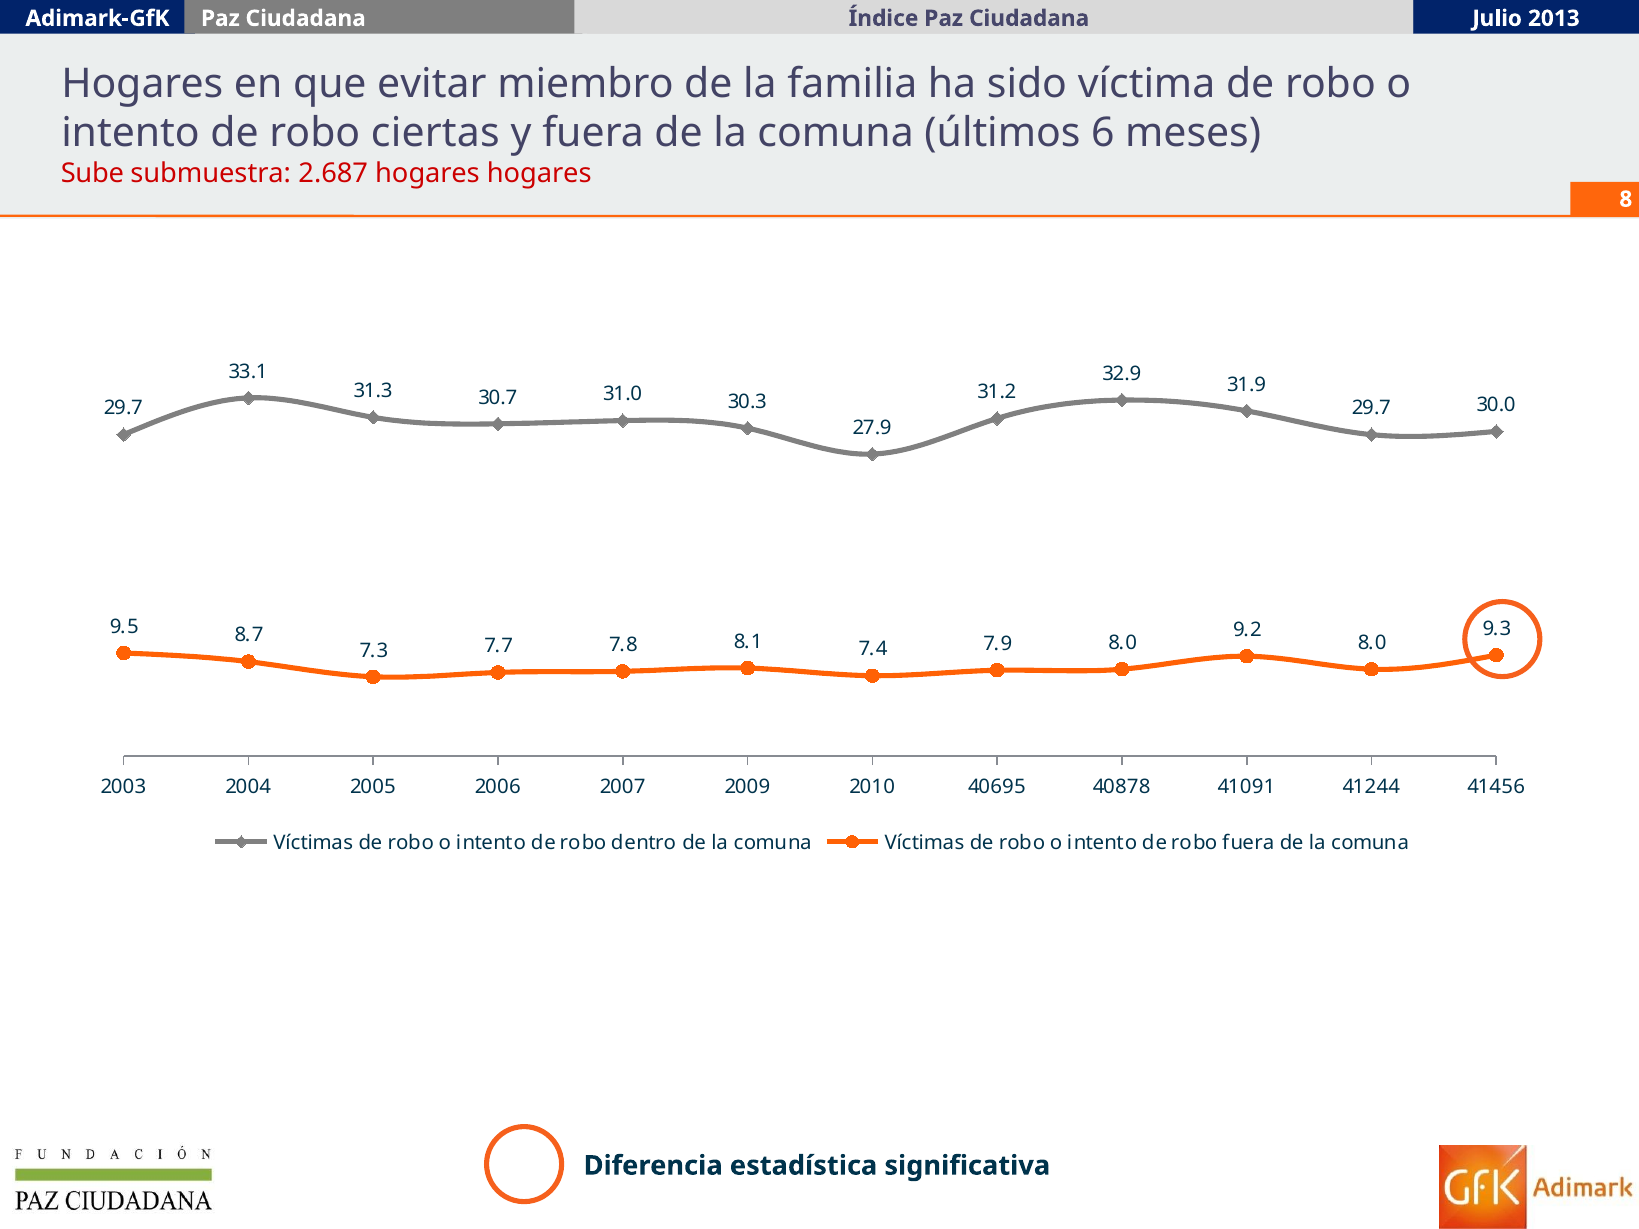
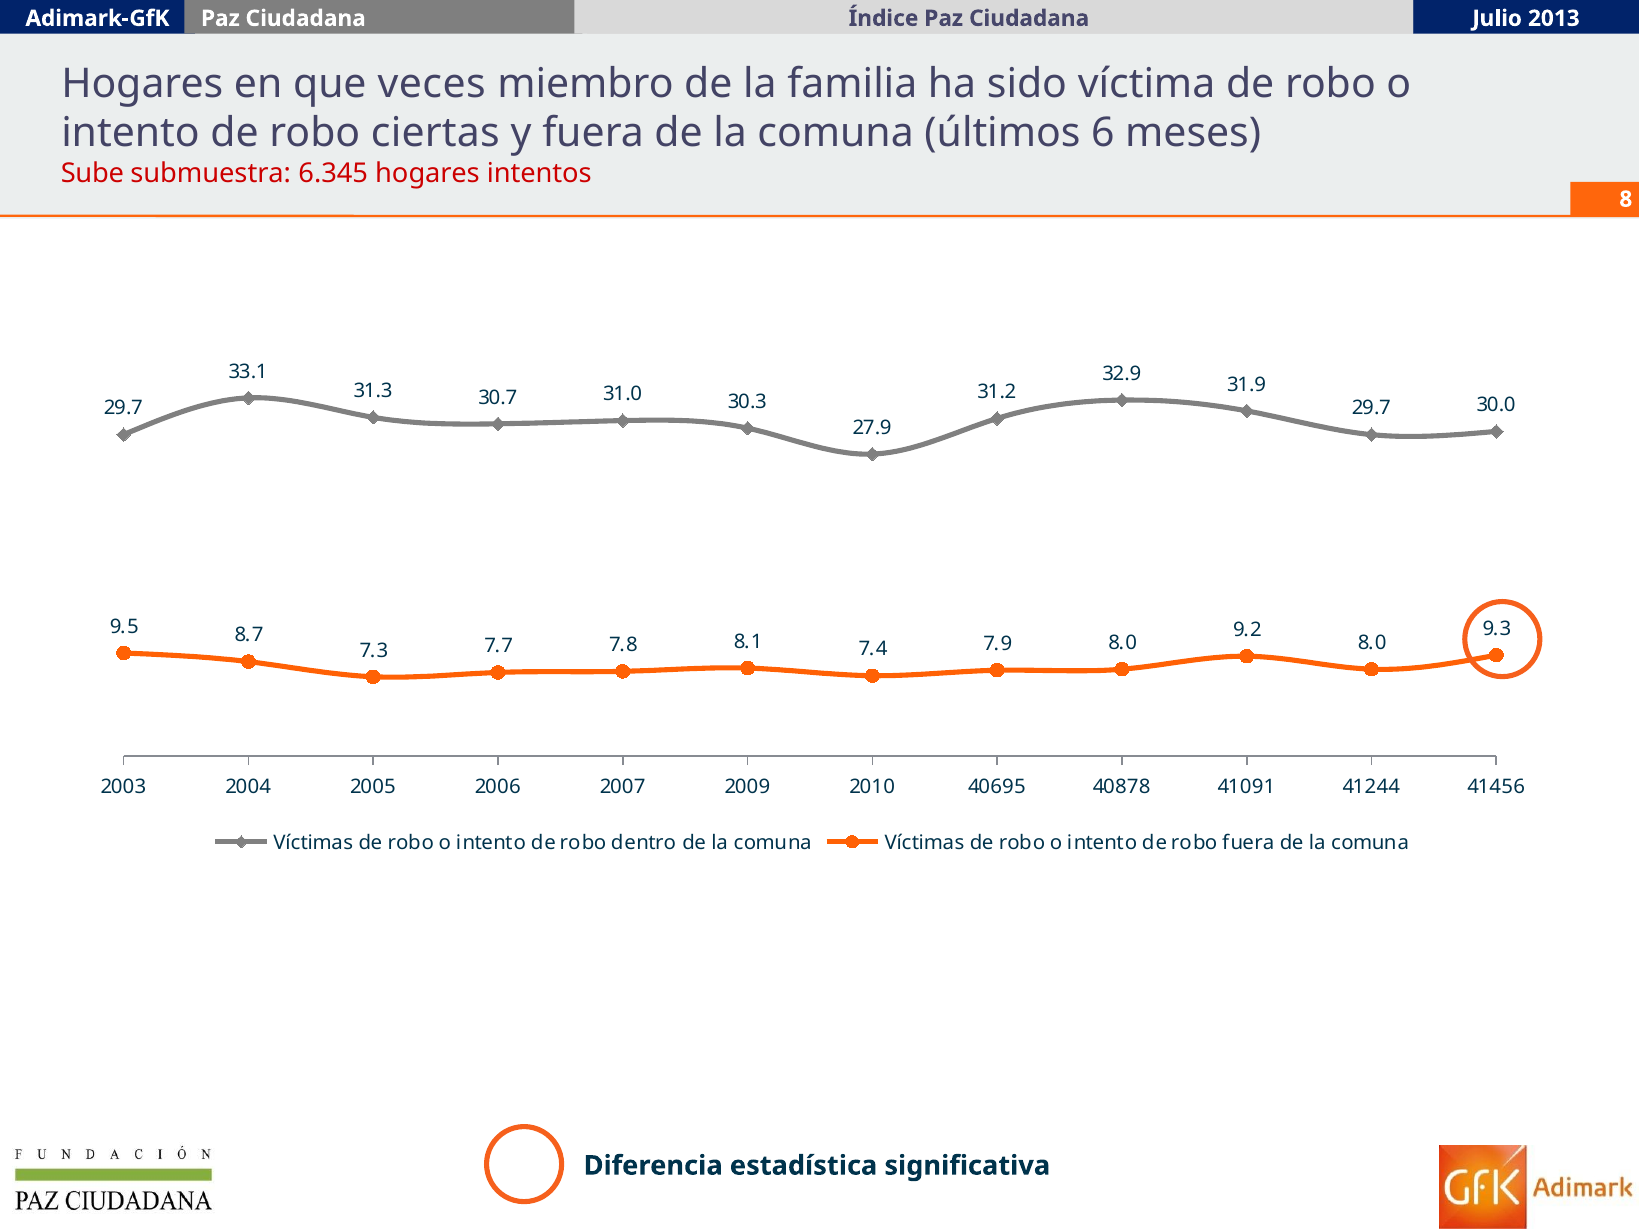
evitar: evitar -> veces
2.687: 2.687 -> 6.345
hogares hogares: hogares -> intentos
